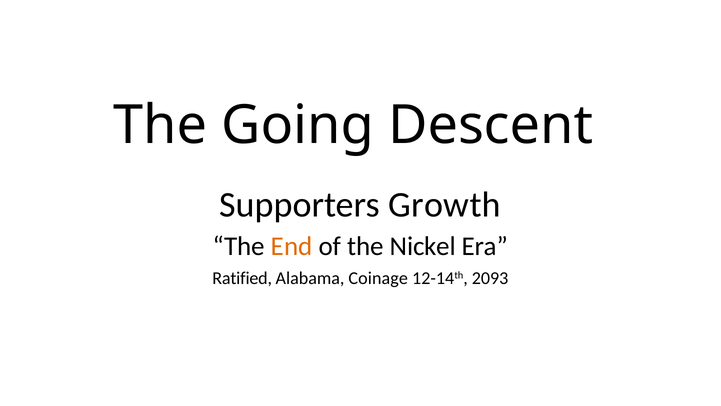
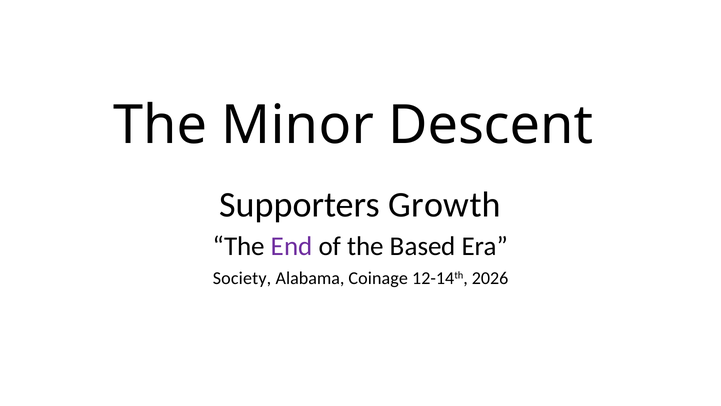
Going: Going -> Minor
End colour: orange -> purple
Nickel: Nickel -> Based
Ratified: Ratified -> Society
2093: 2093 -> 2026
